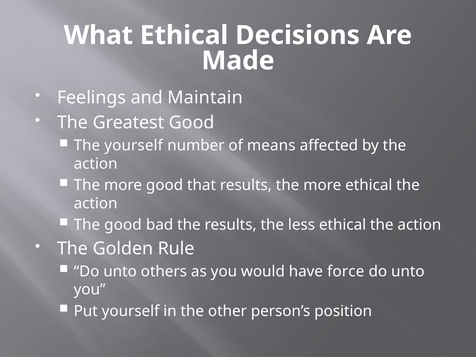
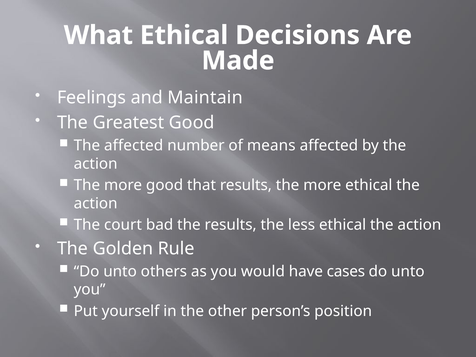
The yourself: yourself -> affected
The good: good -> court
force: force -> cases
